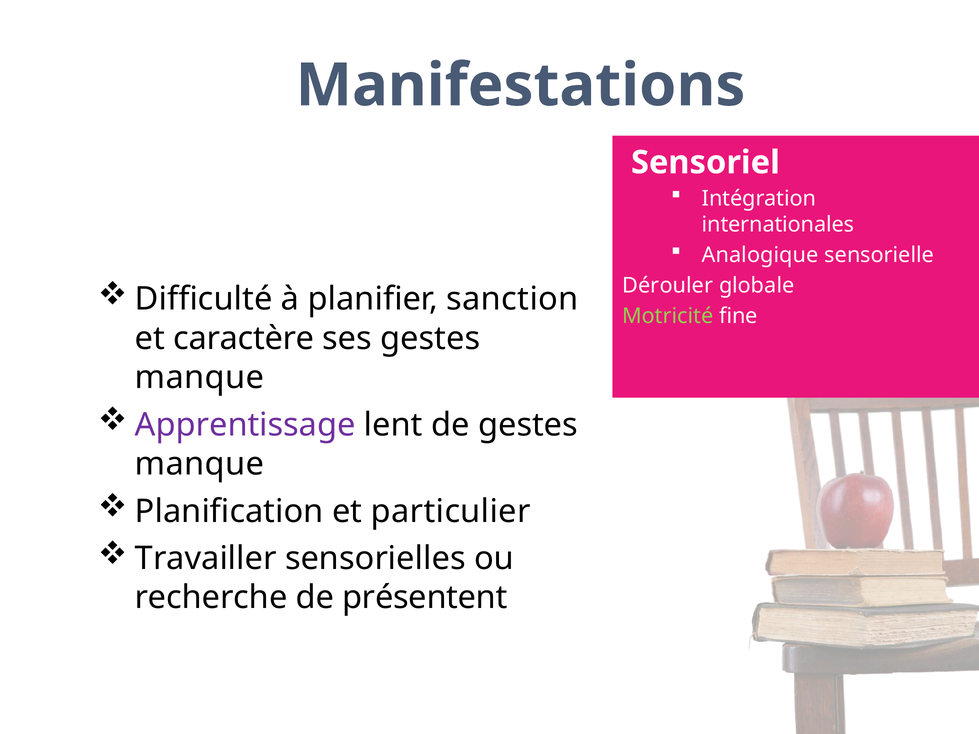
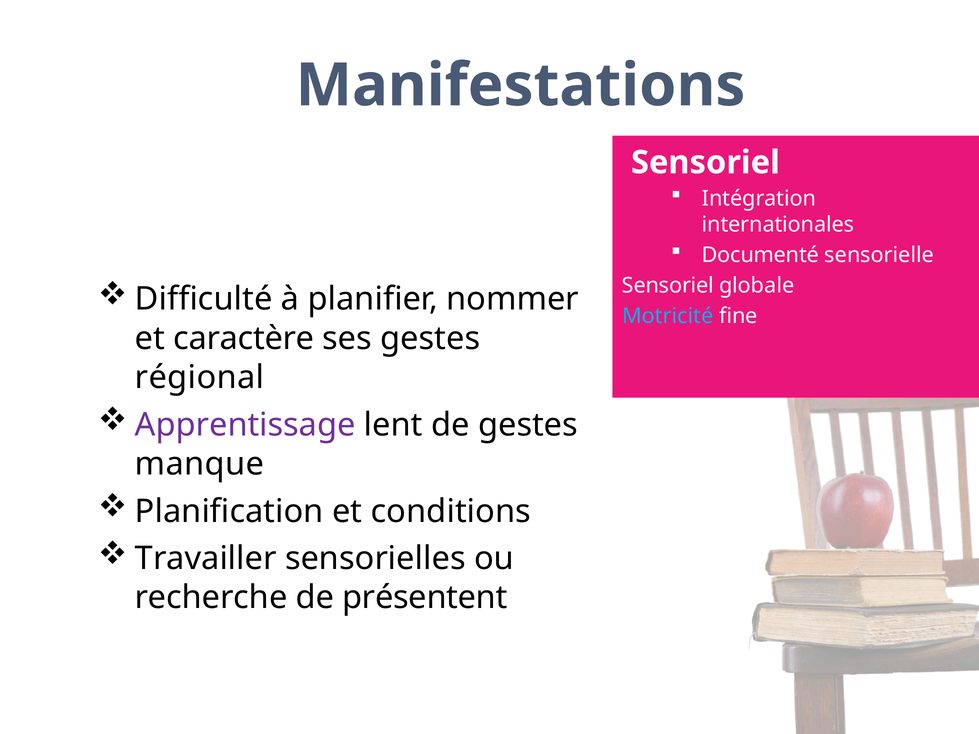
Analogique: Analogique -> Documenté
Dérouler at (668, 286): Dérouler -> Sensoriel
sanction: sanction -> nommer
Motricité colour: light green -> light blue
manque at (200, 378): manque -> régional
particulier: particulier -> conditions
